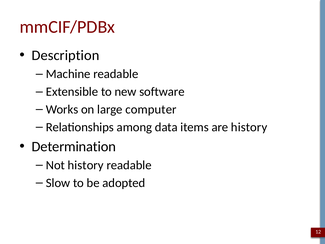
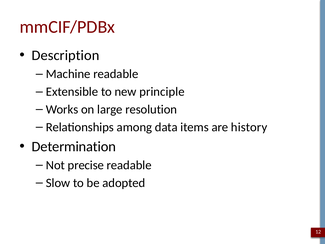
software: software -> principle
computer: computer -> resolution
Not history: history -> precise
